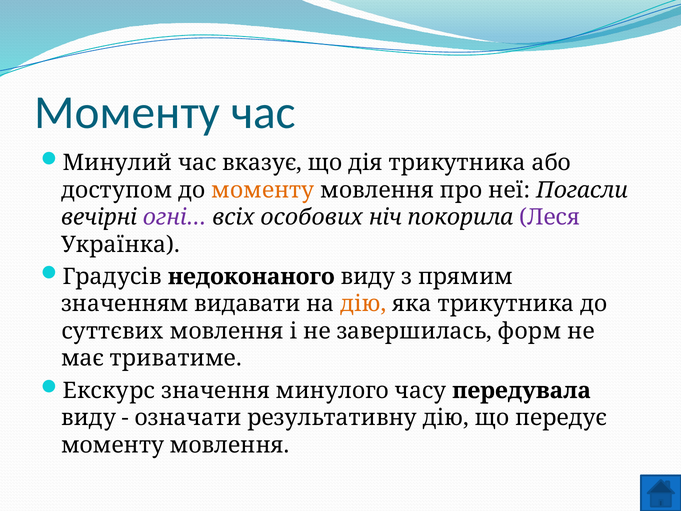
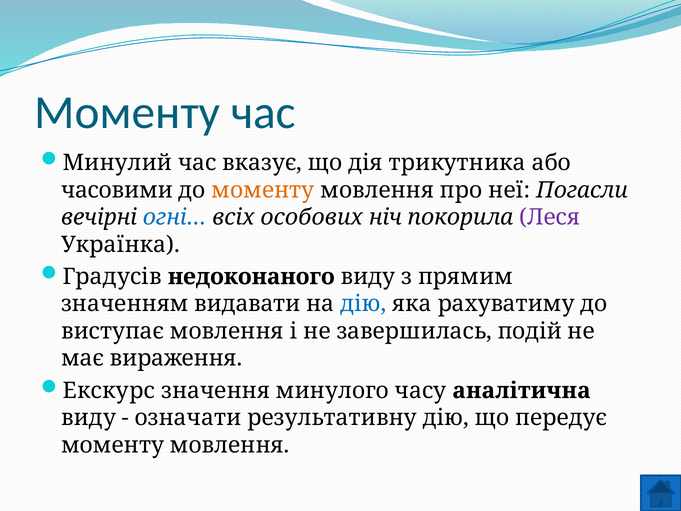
доступом: доступом -> часовими
огні… colour: purple -> blue
дію at (363, 304) colour: orange -> blue
яка трикутника: трикутника -> рахуватиму
суттєвих: суттєвих -> виступає
форм: форм -> подій
триватиме: триватиме -> вираження
передувала: передувала -> аналітична
